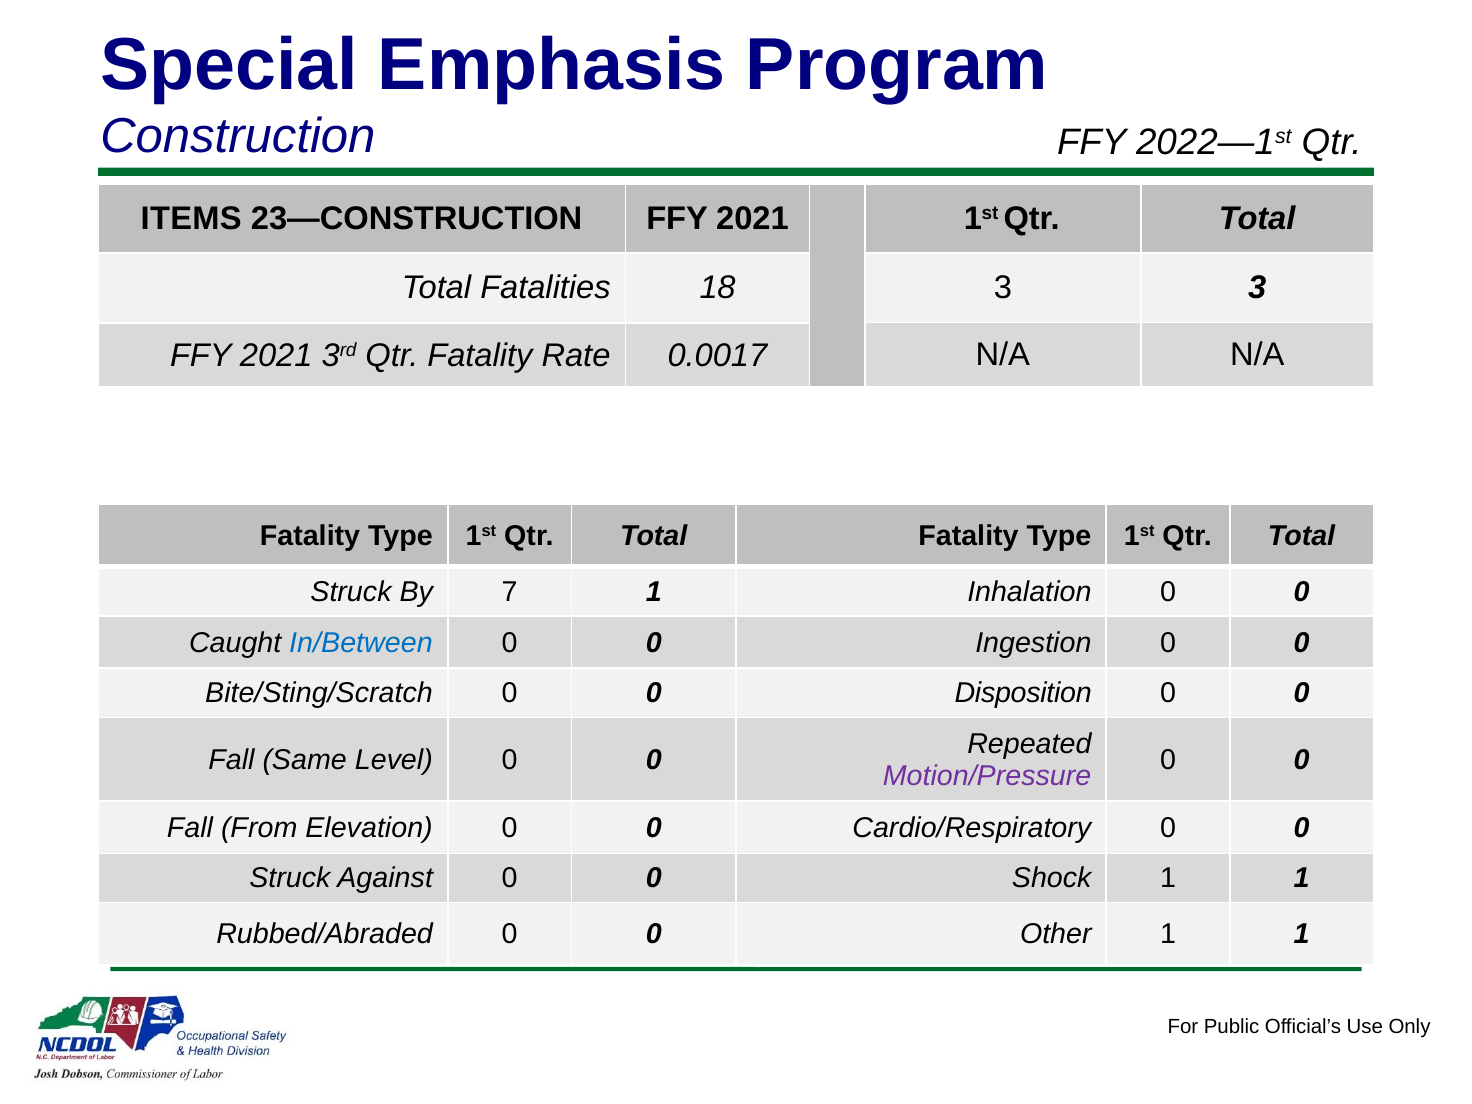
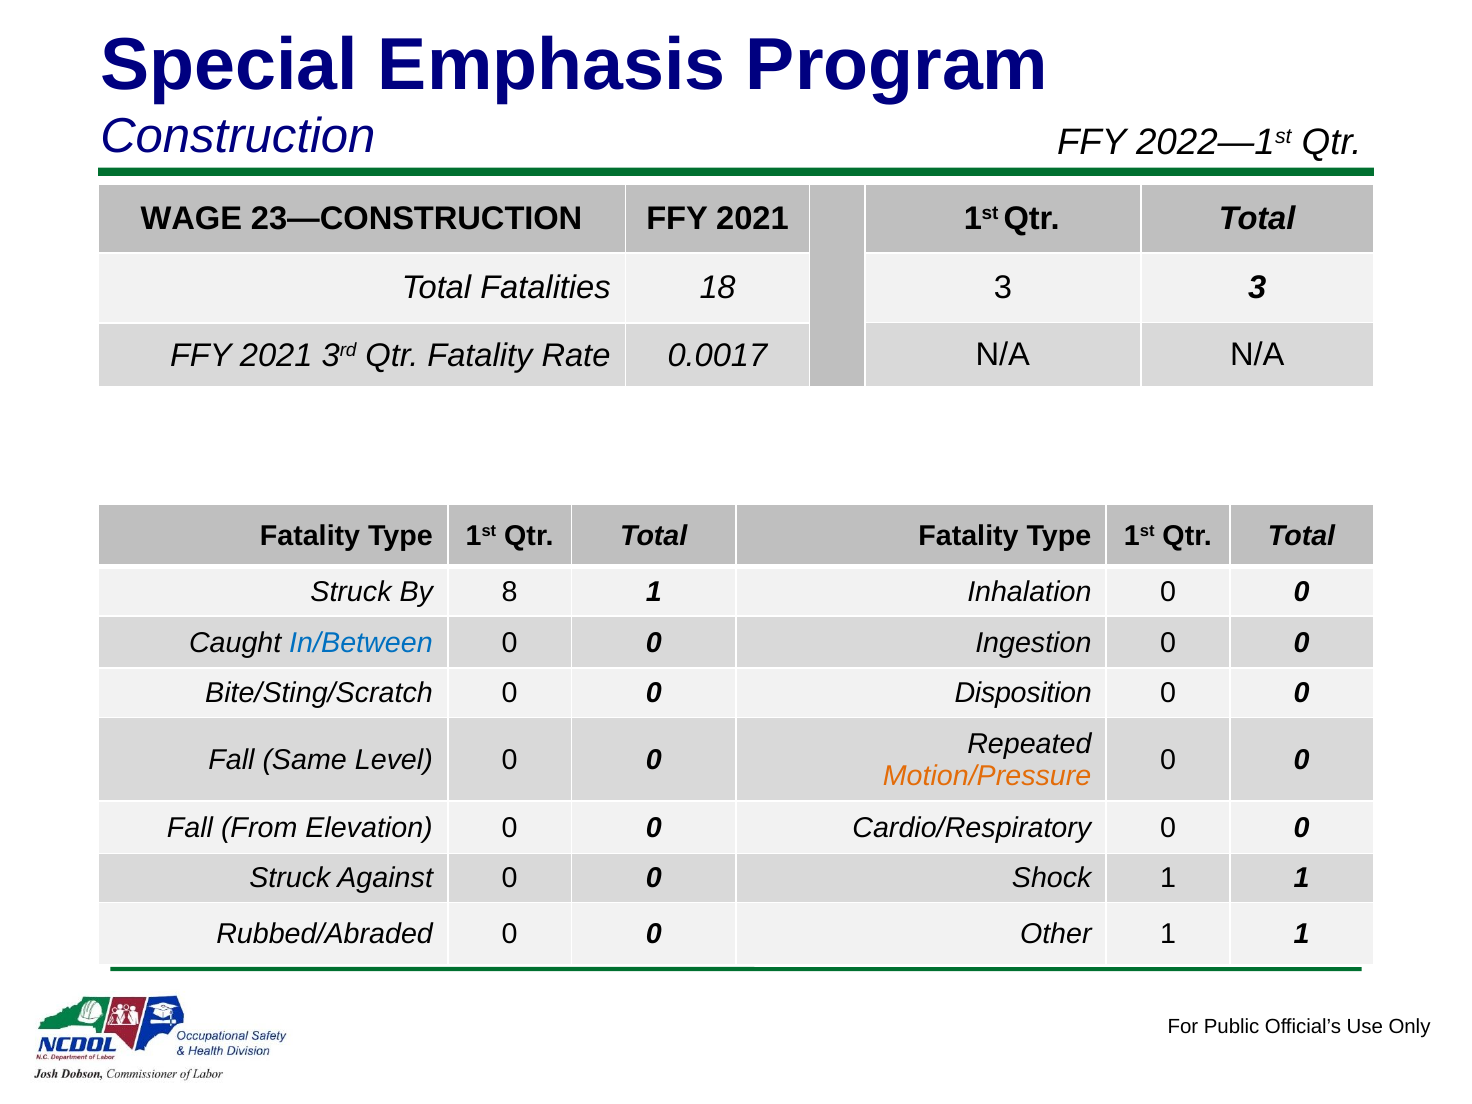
ITEMS: ITEMS -> WAGE
7: 7 -> 8
Motion/Pressure colour: purple -> orange
